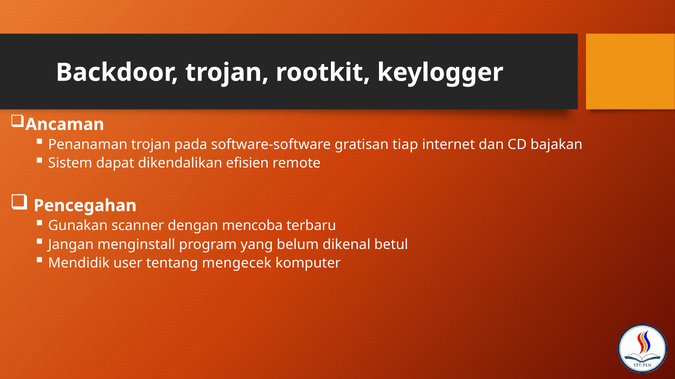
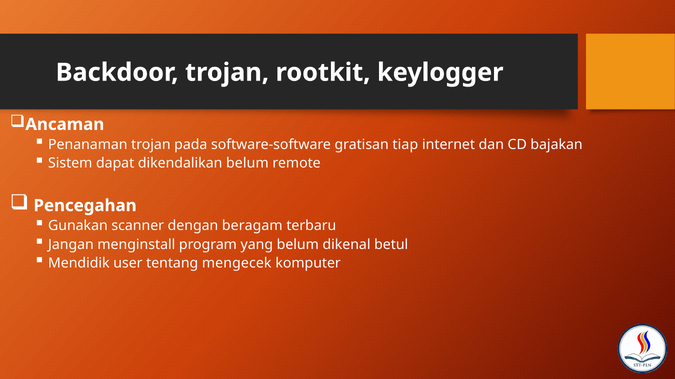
dikendalikan efisien: efisien -> belum
mencoba: mencoba -> beragam
